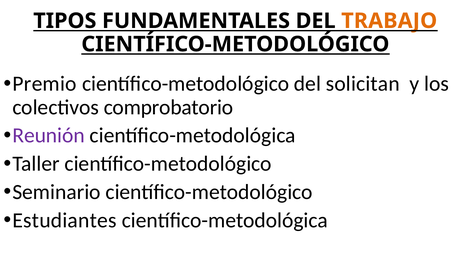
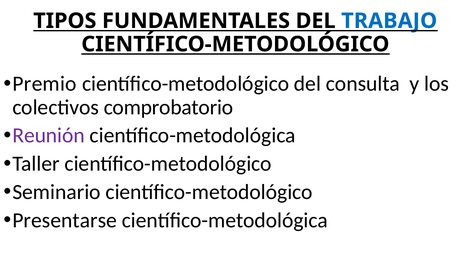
TRABAJO colour: orange -> blue
solicitan: solicitan -> consulta
Estudiantes: Estudiantes -> Presentarse
